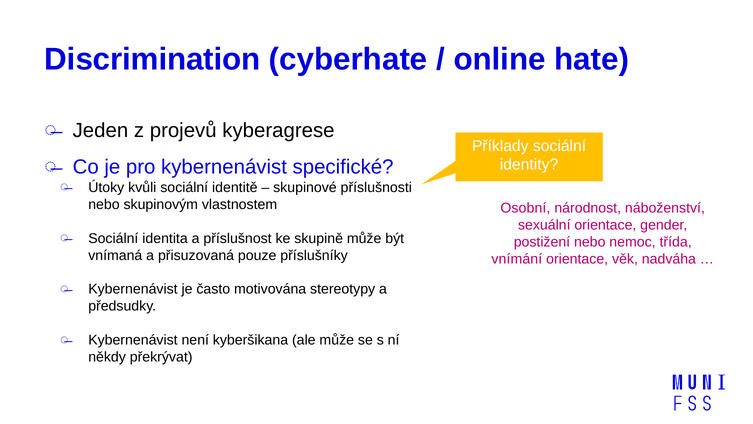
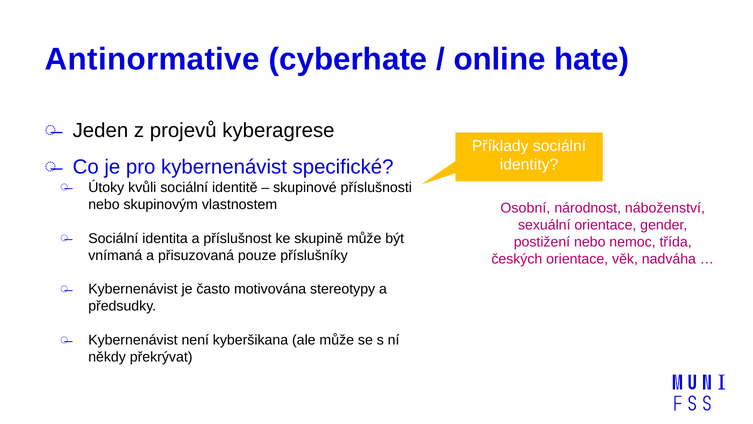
Discrimination: Discrimination -> Antinormative
vnímání: vnímání -> českých
